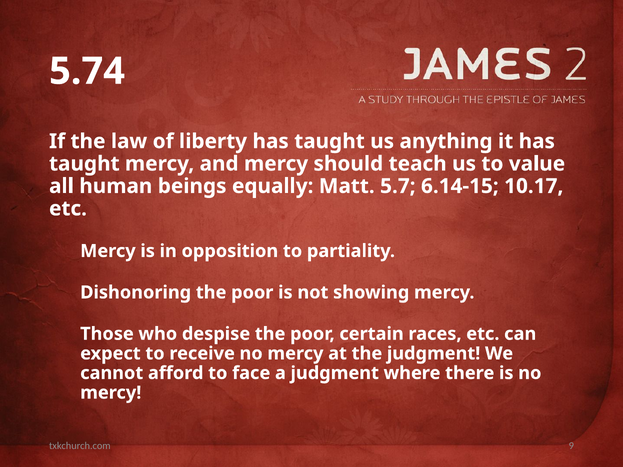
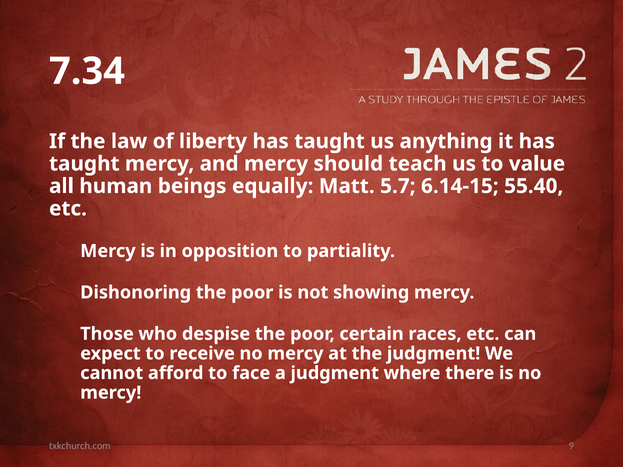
5.74: 5.74 -> 7.34
10.17: 10.17 -> 55.40
